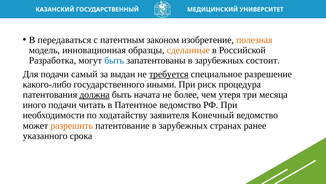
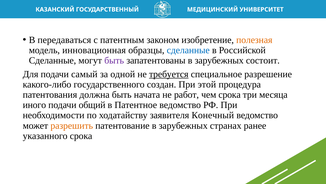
сделанные at (188, 50) colour: orange -> blue
Разработка at (52, 60): Разработка -> Сделанные
быть at (114, 60) colour: blue -> purple
выдан: выдан -> одной
иными: иными -> создан
риск: риск -> этой
должна underline: present -> none
более: более -> работ
чем утеря: утеря -> срока
читать: читать -> общий
